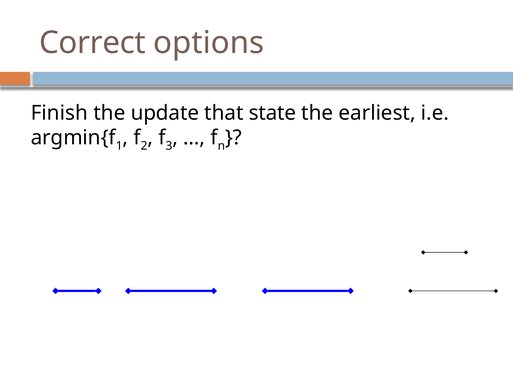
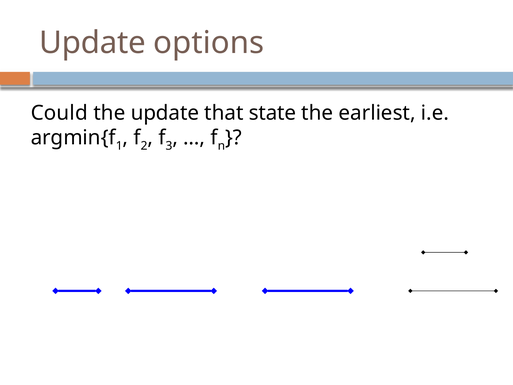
Correct at (92, 43): Correct -> Update
Finish: Finish -> Could
